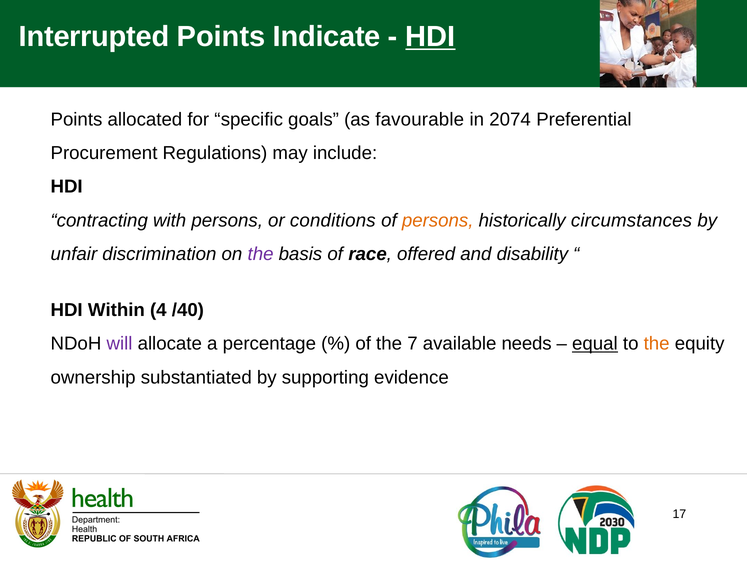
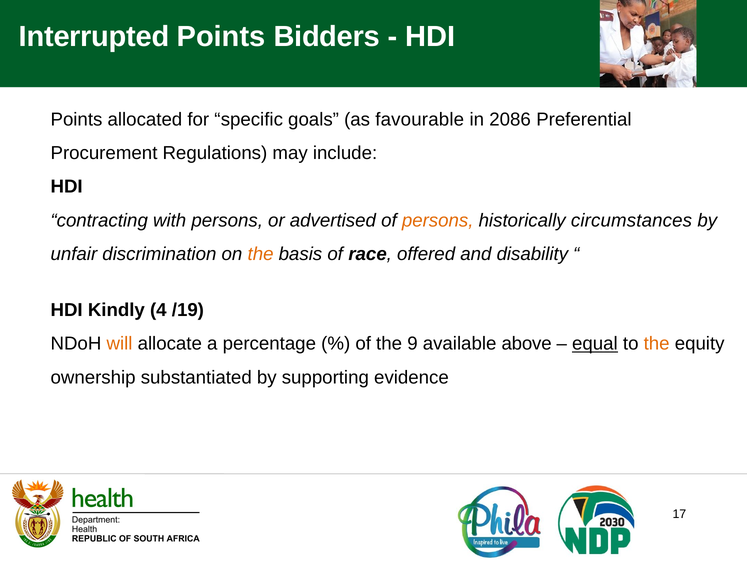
Indicate: Indicate -> Bidders
HDI at (430, 37) underline: present -> none
2074: 2074 -> 2086
conditions: conditions -> advertised
the at (261, 254) colour: purple -> orange
Within: Within -> Kindly
/40: /40 -> /19
will colour: purple -> orange
7: 7 -> 9
needs: needs -> above
